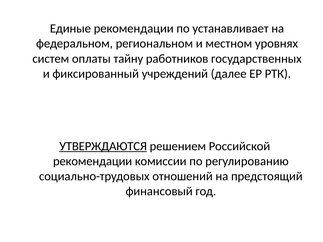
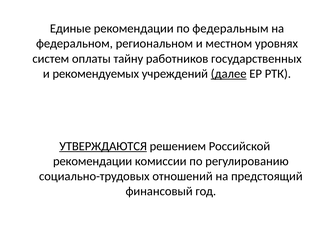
устанавливает: устанавливает -> федеральным
фиксированный: фиксированный -> рекомендуемых
далее underline: none -> present
